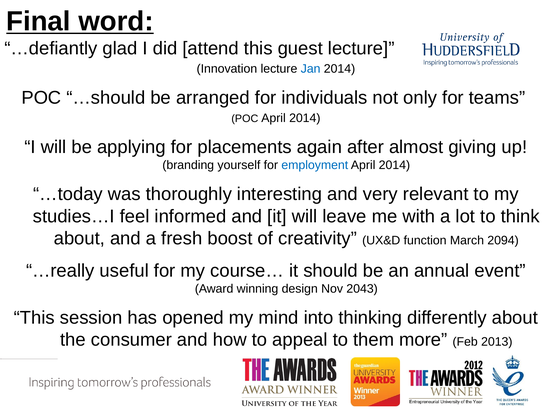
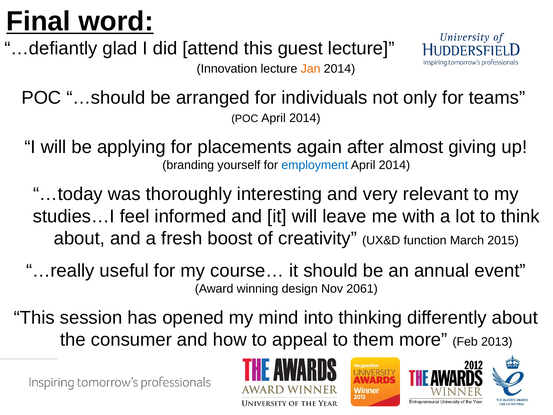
Jan colour: blue -> orange
2094: 2094 -> 2015
2043: 2043 -> 2061
